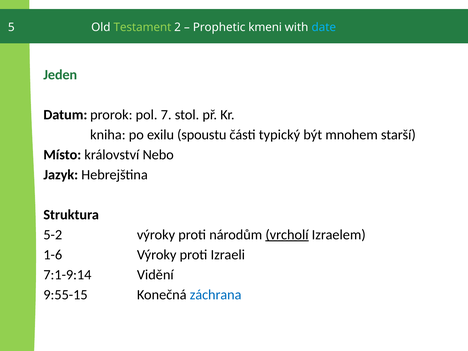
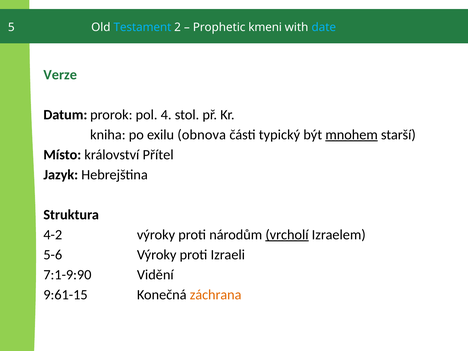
Testament colour: light green -> light blue
Jeden: Jeden -> Verze
7: 7 -> 4
spoustu: spoustu -> obnova
mnohem underline: none -> present
Nebo: Nebo -> Přítel
5-2: 5-2 -> 4-2
1-6: 1-6 -> 5-6
7:1-9:14: 7:1-9:14 -> 7:1-9:90
9:55-15: 9:55-15 -> 9:61-15
záchrana colour: blue -> orange
